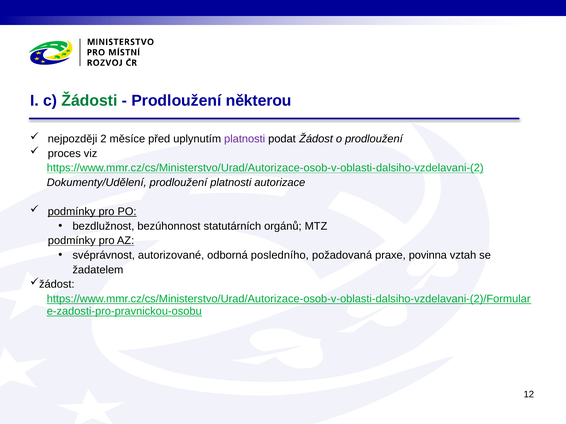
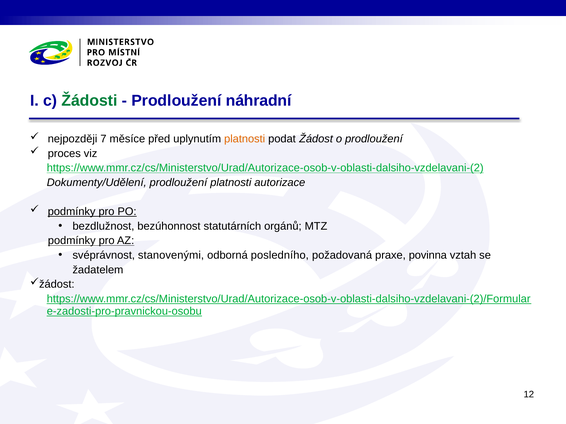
některou: některou -> náhradní
2: 2 -> 7
platnosti at (245, 139) colour: purple -> orange
autorizované: autorizované -> stanovenými
